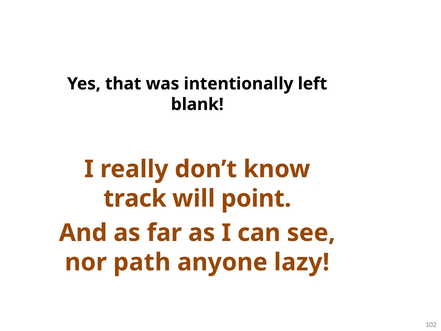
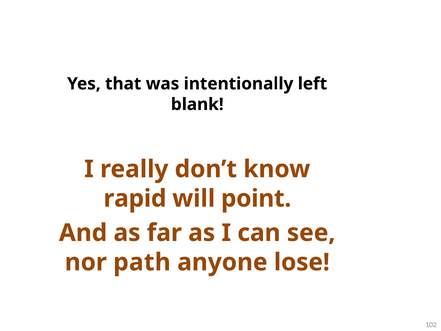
track: track -> rapid
lazy: lazy -> lose
